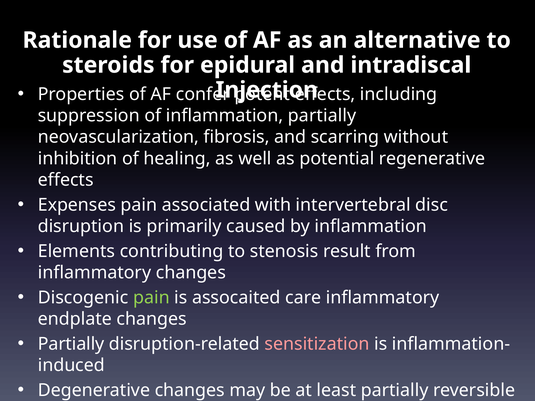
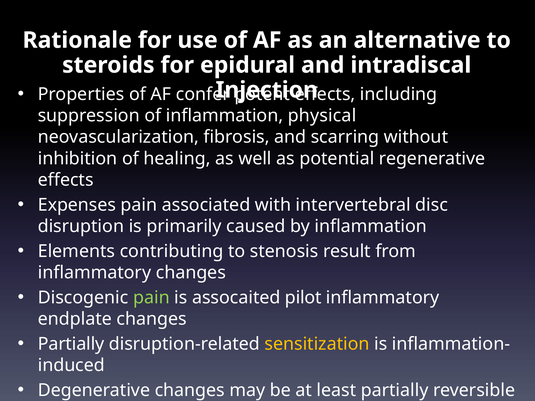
inflammation partially: partially -> physical
care: care -> pilot
sensitization colour: pink -> yellow
